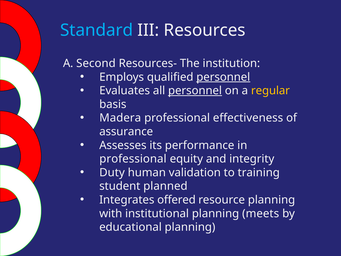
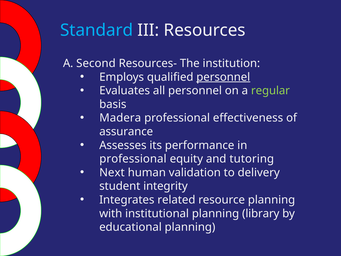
personnel at (195, 91) underline: present -> none
regular colour: yellow -> light green
integrity: integrity -> tutoring
Duty: Duty -> Next
training: training -> delivery
planned: planned -> integrity
offered: offered -> related
meets: meets -> library
